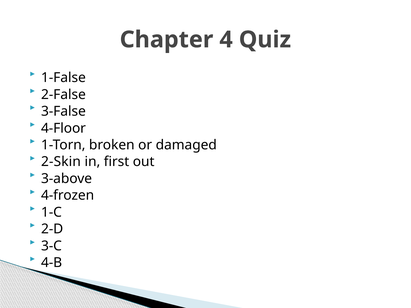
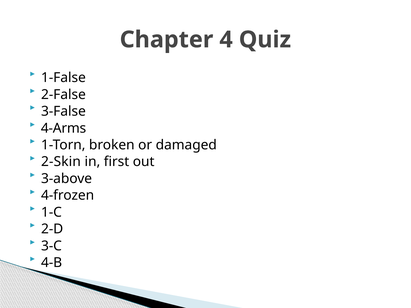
4-Floor: 4-Floor -> 4-Arms
